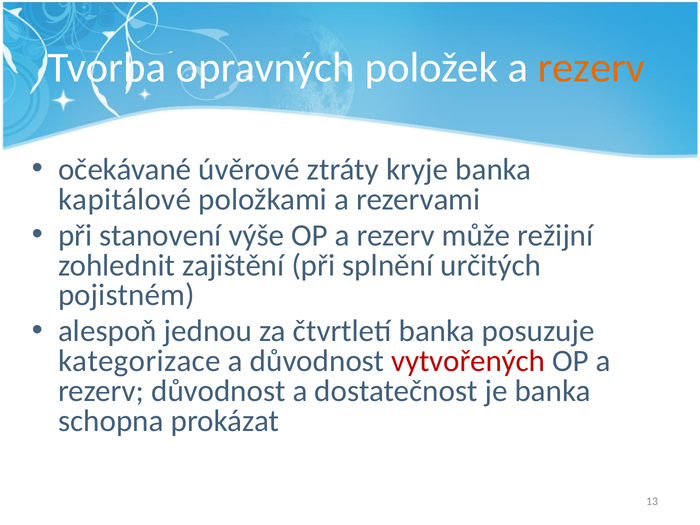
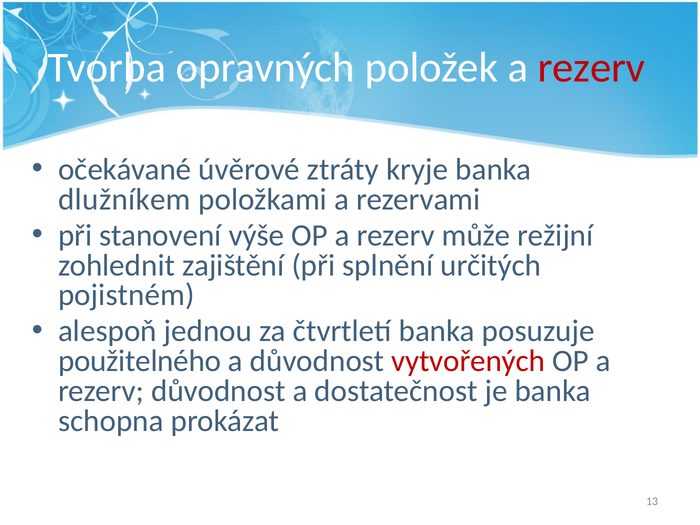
rezerv at (591, 68) colour: orange -> red
kapitálové: kapitálové -> dlužníkem
kategorizace: kategorizace -> použitelného
